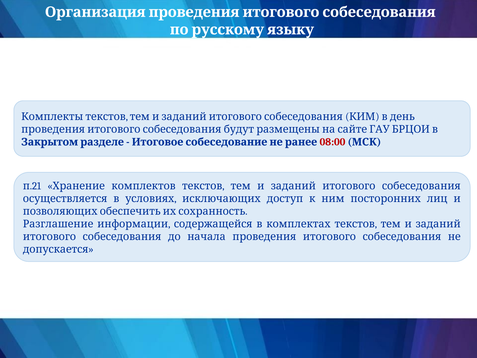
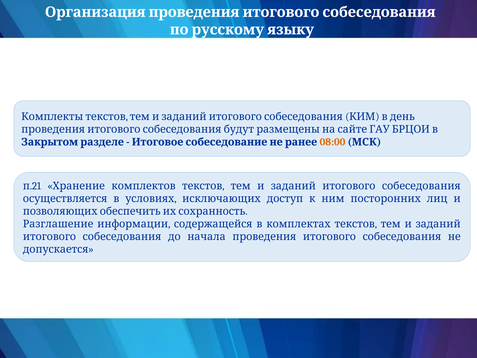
08:00 colour: red -> orange
